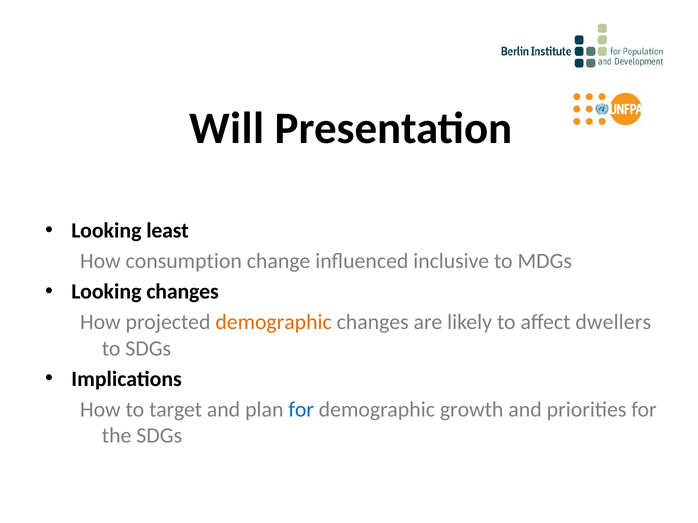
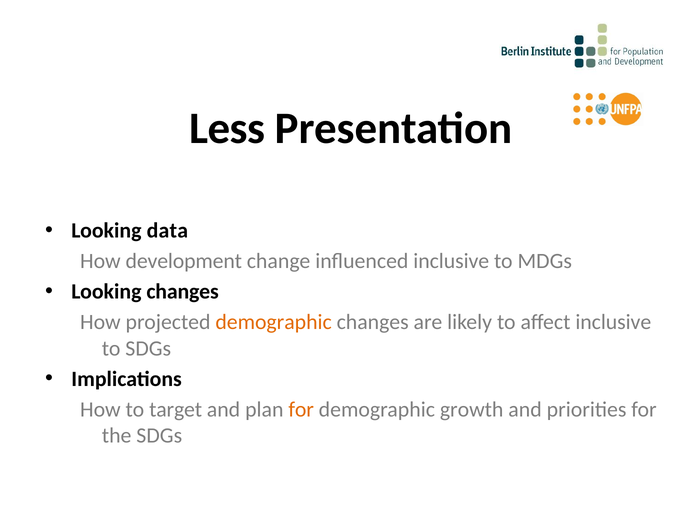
Will: Will -> Less
least: least -> data
consumption: consumption -> development
affect dwellers: dwellers -> inclusive
for at (301, 410) colour: blue -> orange
